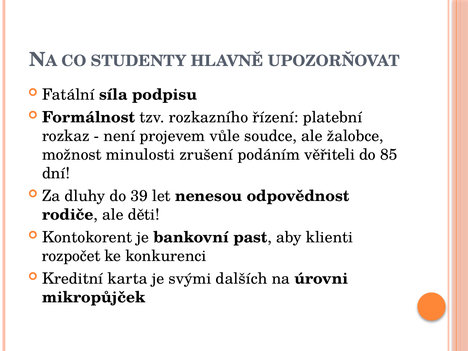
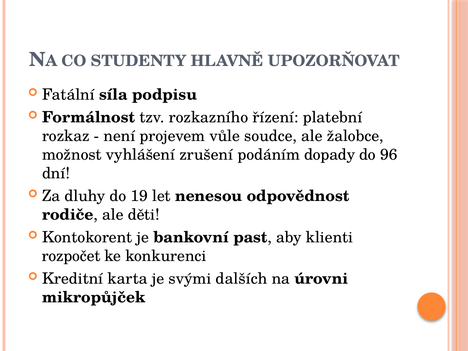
minulosti: minulosti -> vyhlášení
věřiteli: věřiteli -> dopady
85: 85 -> 96
39: 39 -> 19
